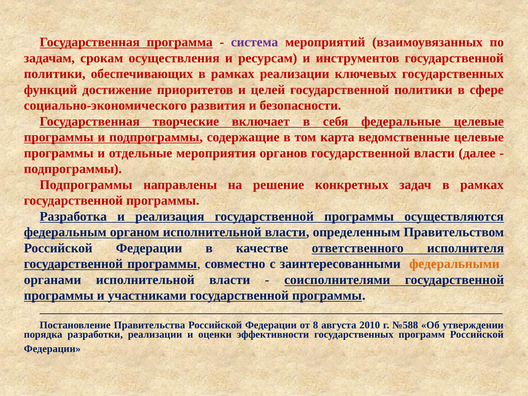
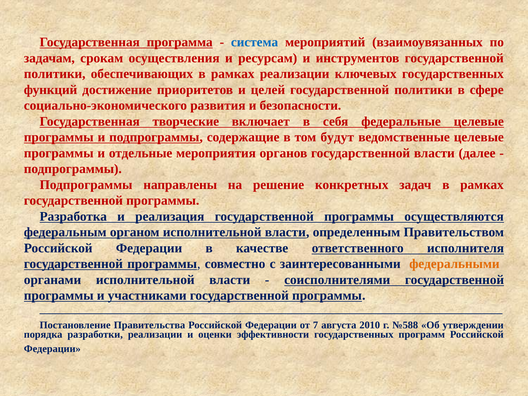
система colour: purple -> blue
карта: карта -> будут
8: 8 -> 7
